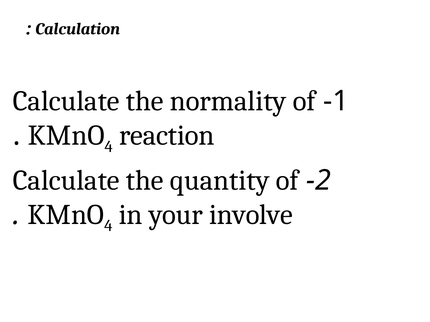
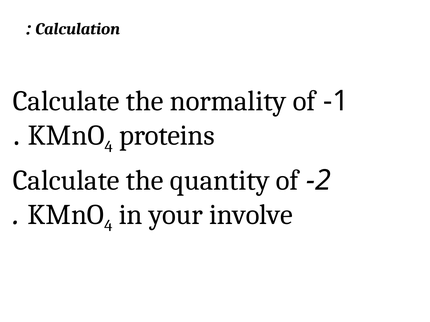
reaction: reaction -> proteins
